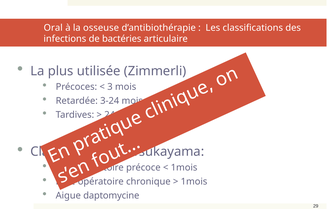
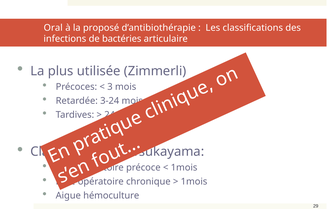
osseuse: osseuse -> proposé
daptomycine: daptomycine -> hémoculture
